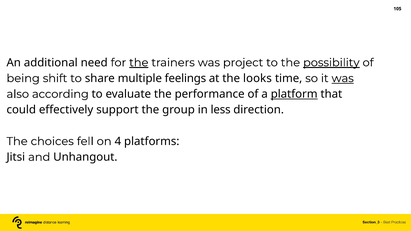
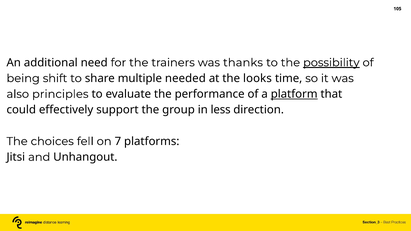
the at (139, 63) underline: present -> none
project: project -> thanks
feelings: feelings -> needed
was at (343, 78) underline: present -> none
according: according -> principles
4: 4 -> 7
